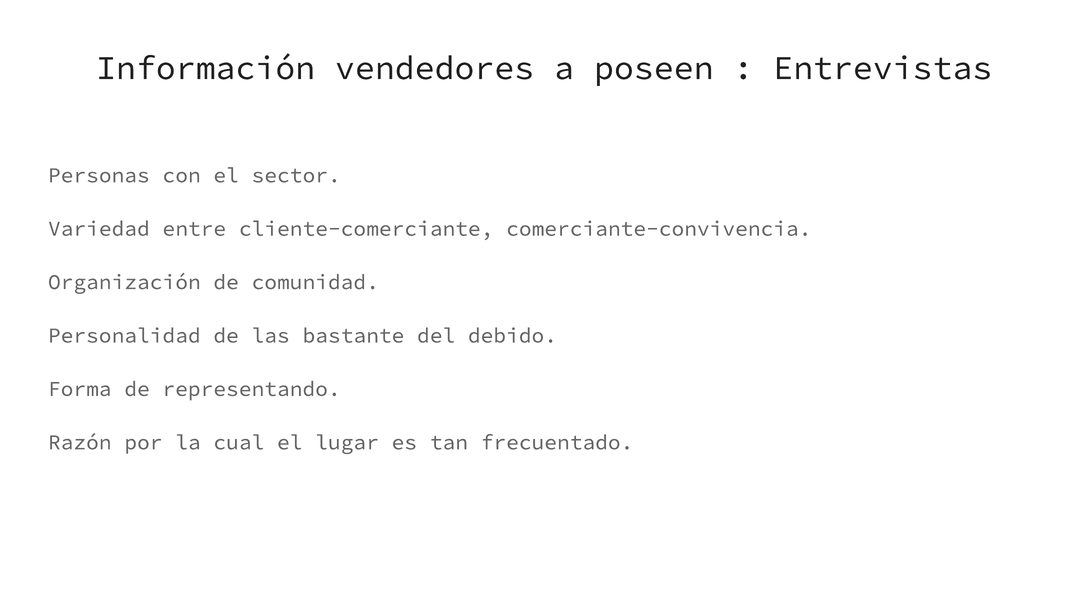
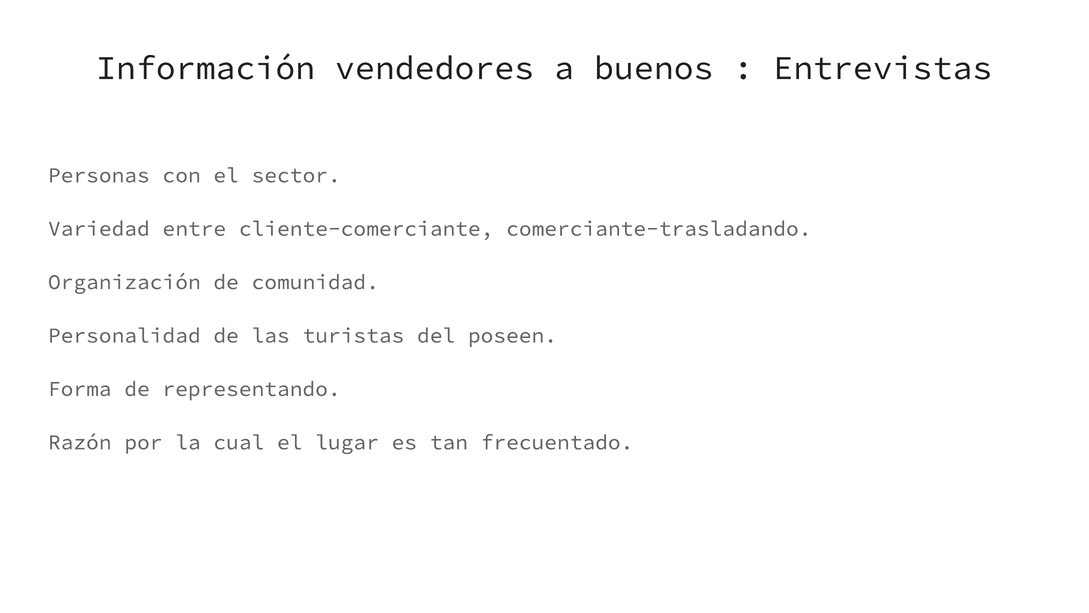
poseen: poseen -> buenos
comerciante-convivencia: comerciante-convivencia -> comerciante-trasladando
bastante: bastante -> turistas
debido: debido -> poseen
